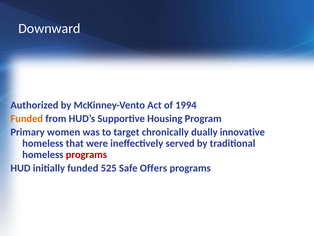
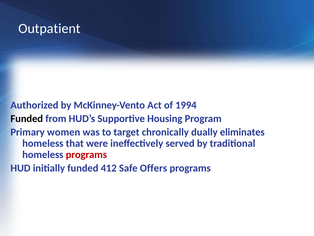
Downward: Downward -> Outpatient
Funded at (27, 118) colour: orange -> black
innovative: innovative -> eliminates
525: 525 -> 412
